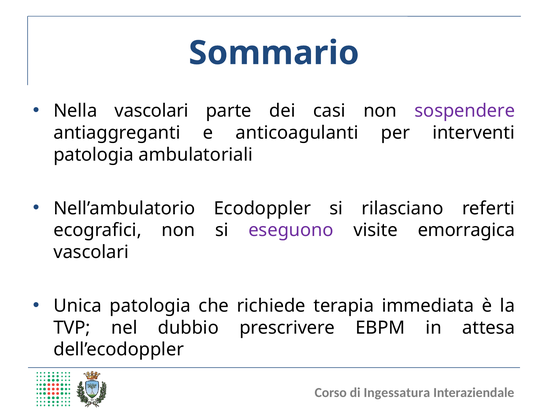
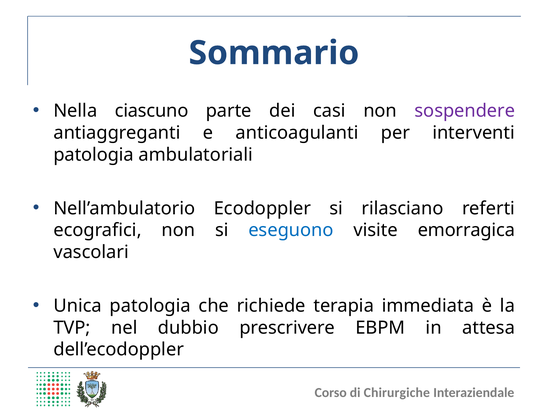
Nella vascolari: vascolari -> ciascuno
eseguono colour: purple -> blue
Ingessatura: Ingessatura -> Chirurgiche
